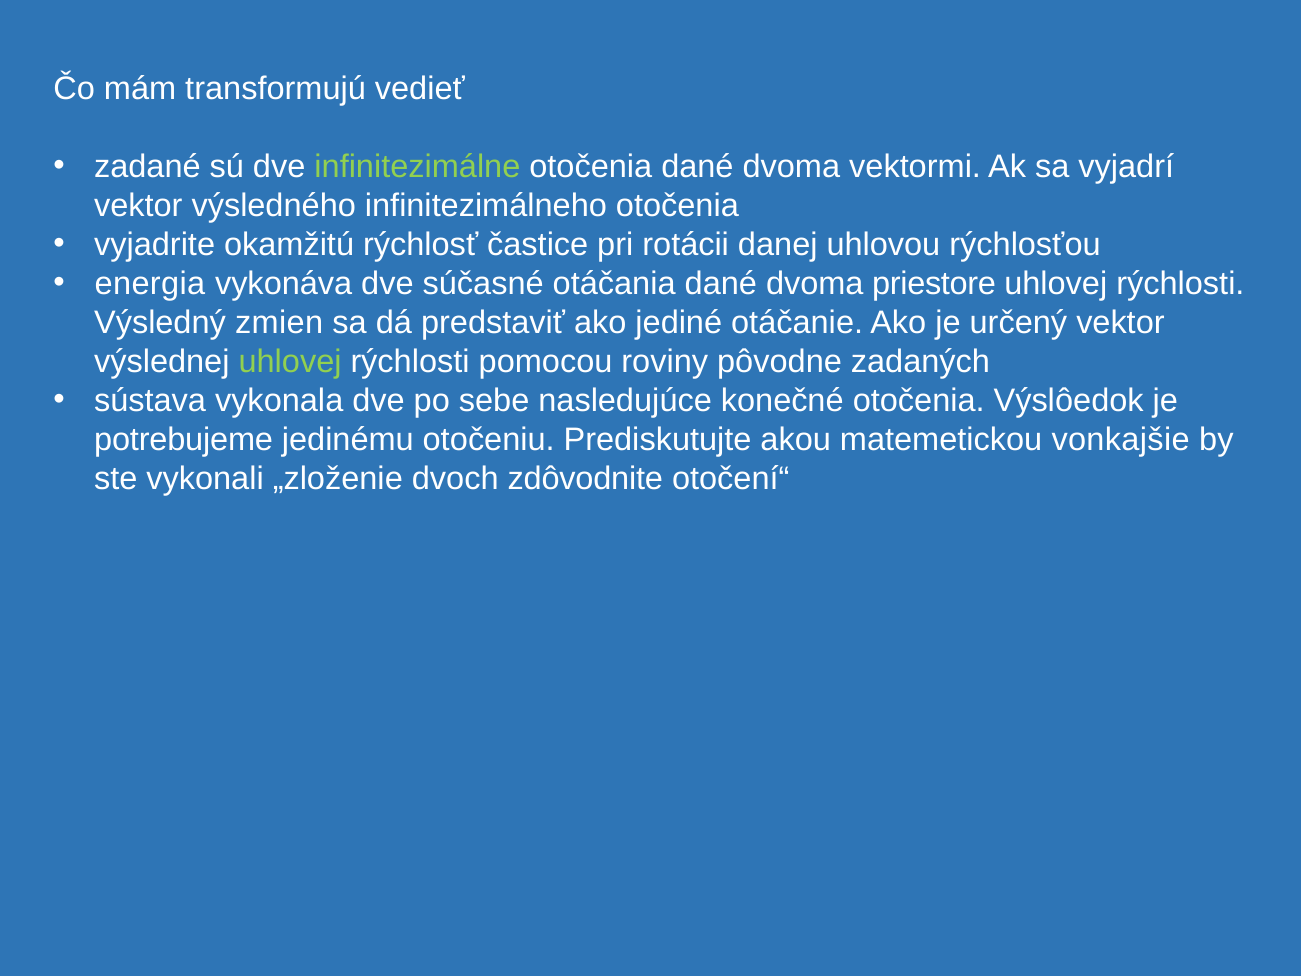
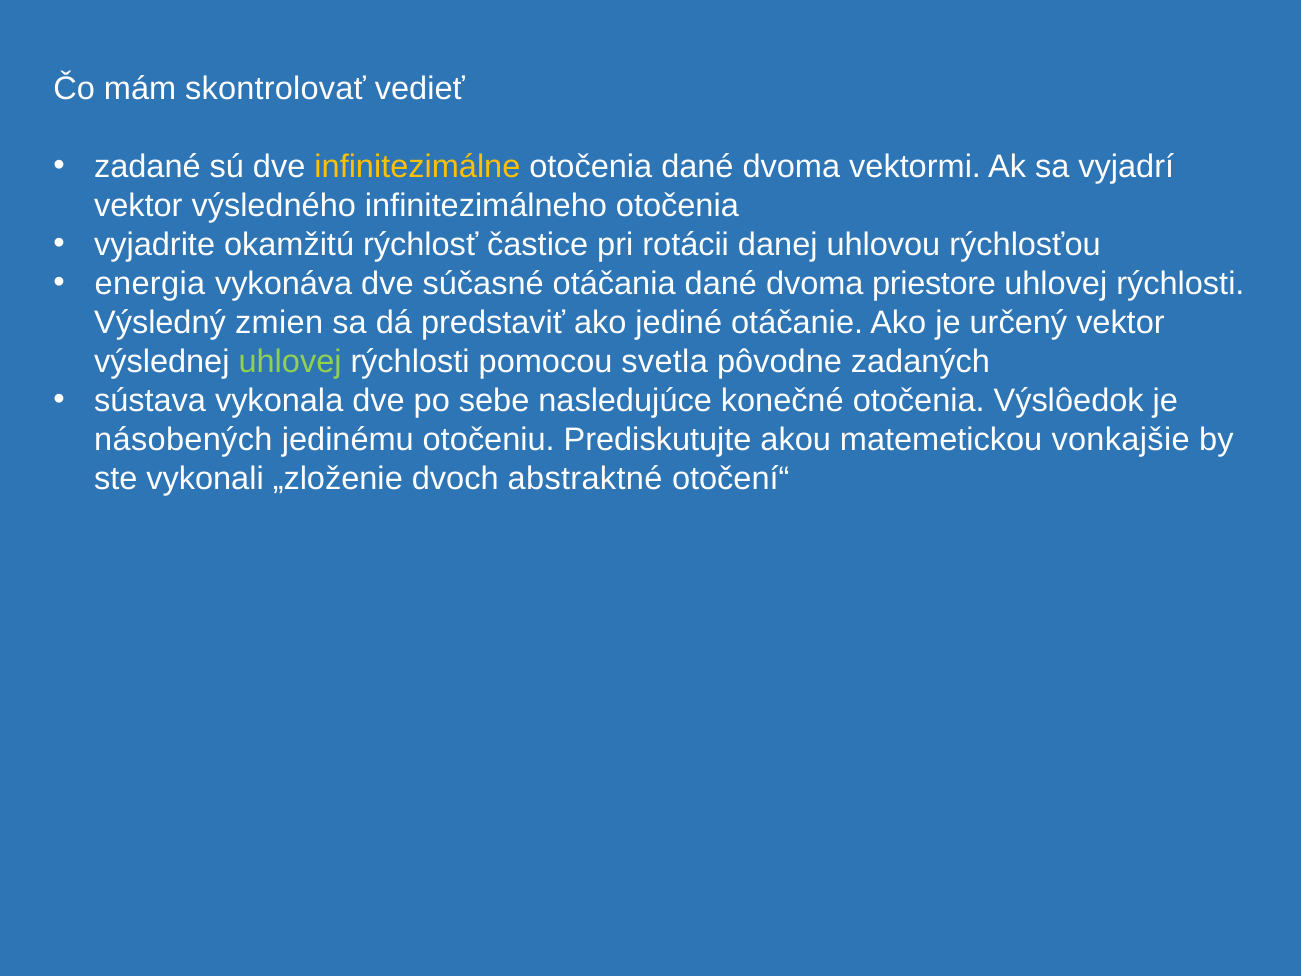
transformujú: transformujú -> skontrolovať
infinitezimálne colour: light green -> yellow
roviny: roviny -> svetla
potrebujeme: potrebujeme -> násobených
zdôvodnite: zdôvodnite -> abstraktné
